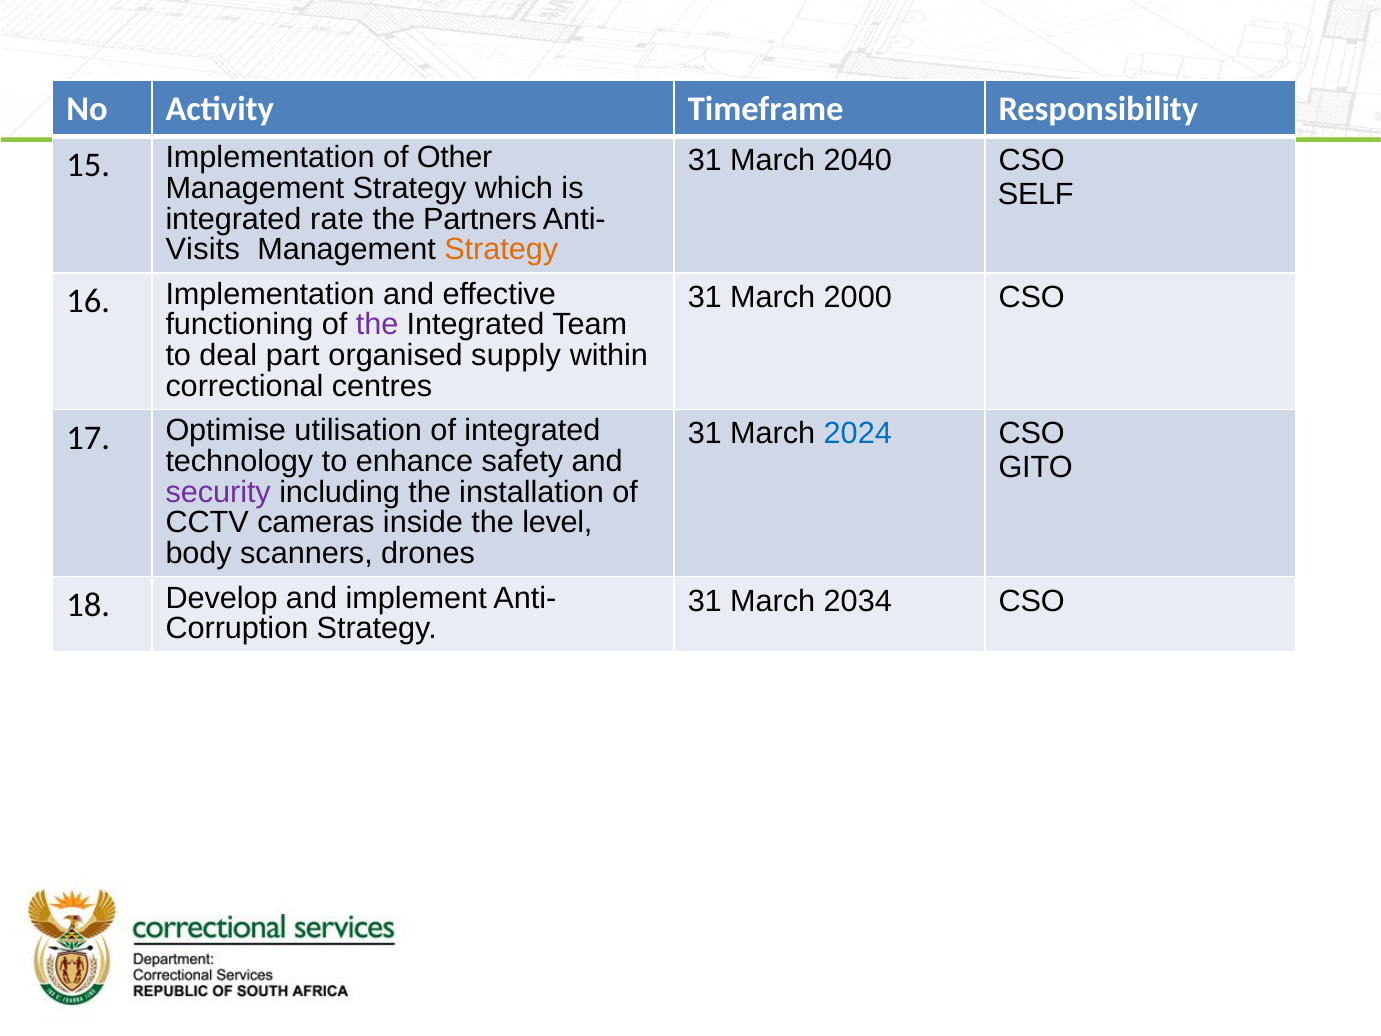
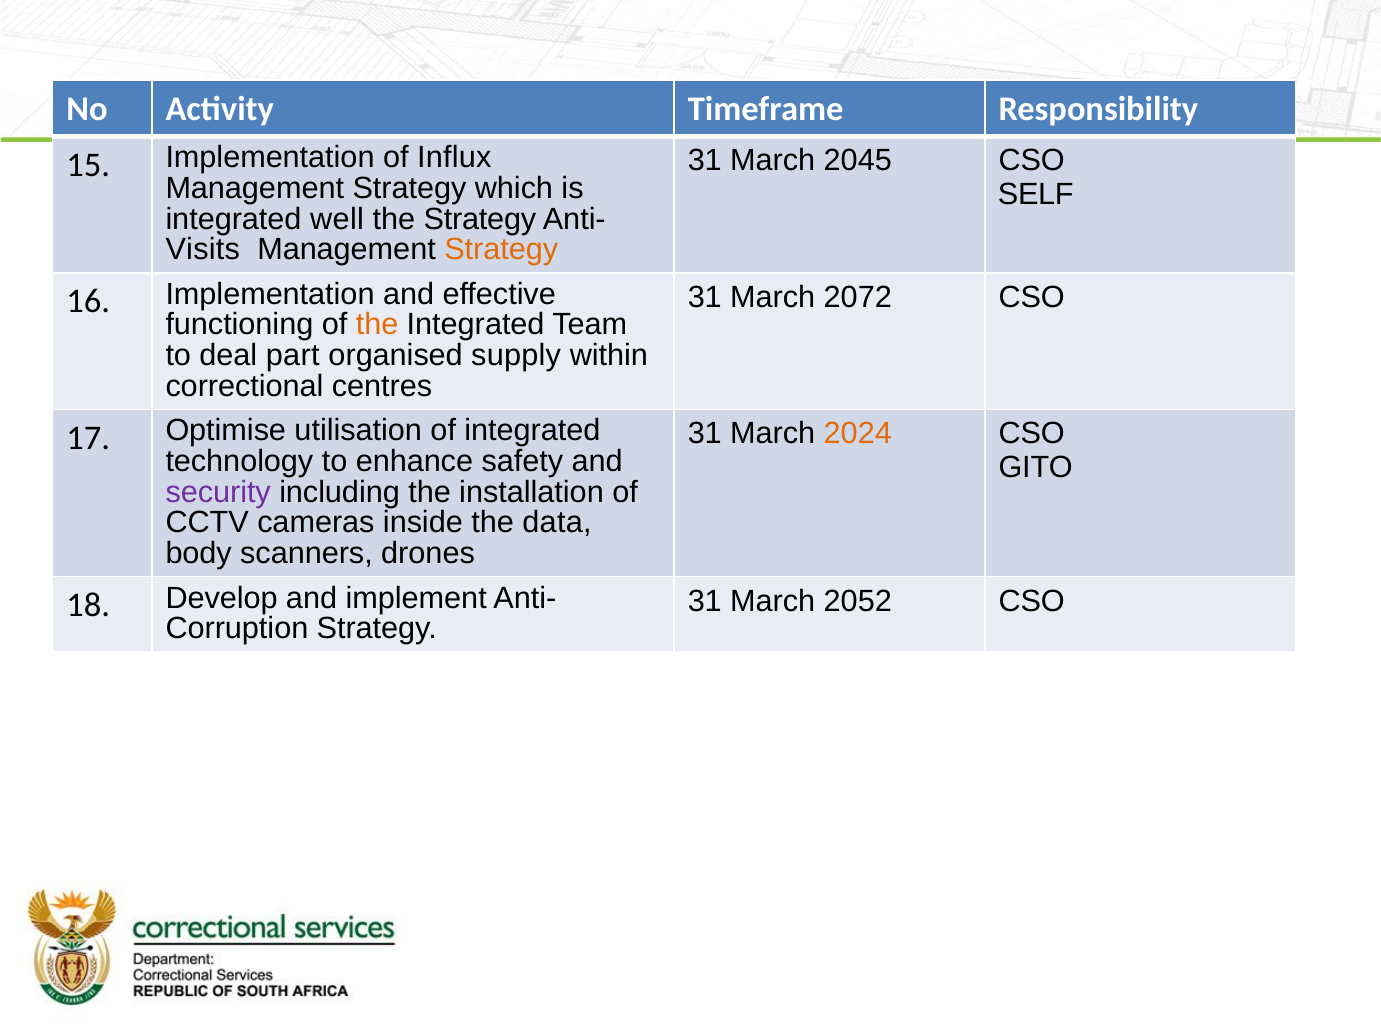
2040: 2040 -> 2045
Other: Other -> Influx
rate: rate -> well
the Partners: Partners -> Strategy
2000: 2000 -> 2072
the at (377, 325) colour: purple -> orange
2024 colour: blue -> orange
level: level -> data
2034: 2034 -> 2052
